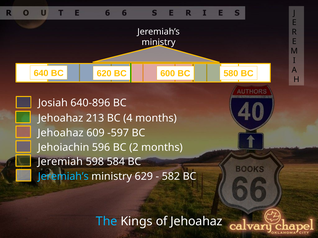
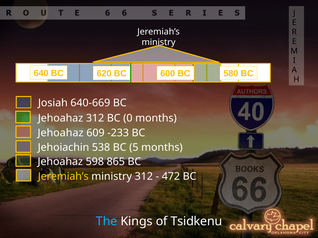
640-896: 640-896 -> 640-669
Jehoahaz 213: 213 -> 312
4: 4 -> 0
-597: -597 -> -233
596: 596 -> 538
2: 2 -> 5
Jeremiah at (60, 162): Jeremiah -> Jehoahaz
584: 584 -> 865
Jeremiah’s at (63, 177) colour: light blue -> yellow
ministry 629: 629 -> 312
582: 582 -> 472
of Jehoahaz: Jehoahaz -> Tsidkenu
